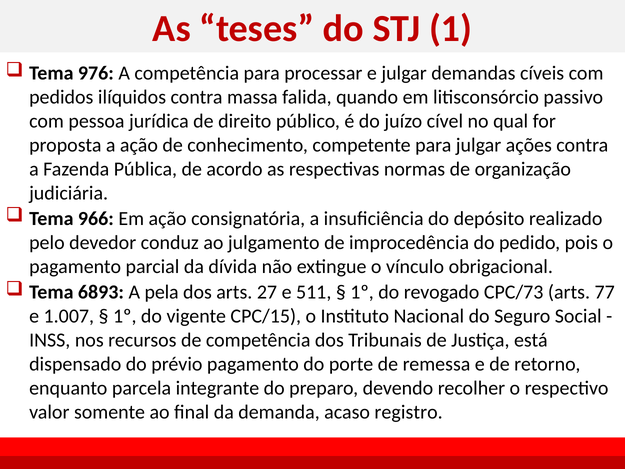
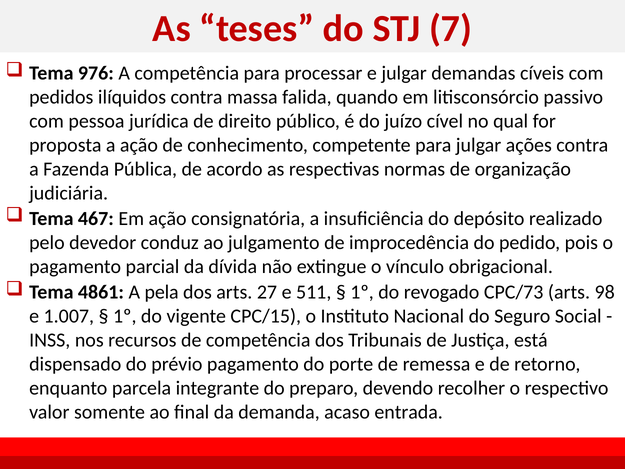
1: 1 -> 7
966: 966 -> 467
6893: 6893 -> 4861
77: 77 -> 98
registro: registro -> entrada
